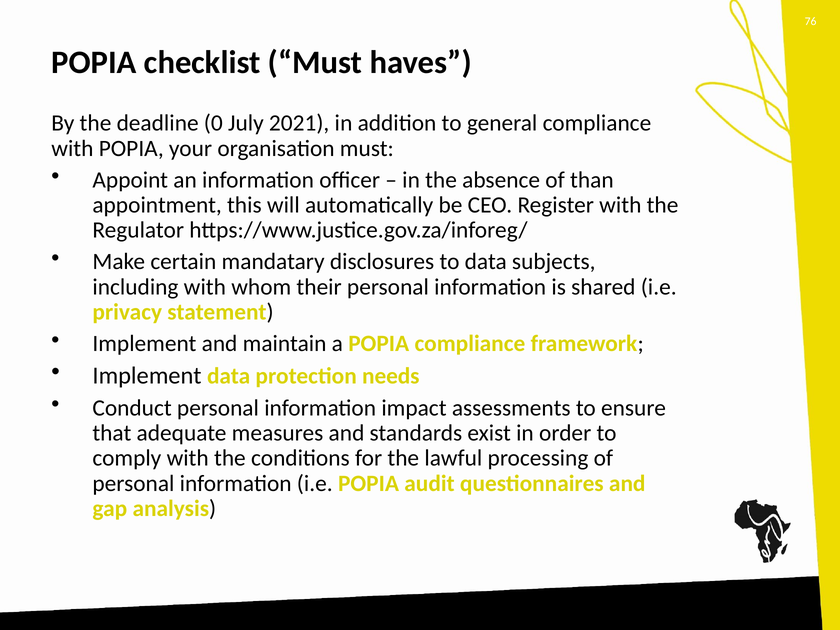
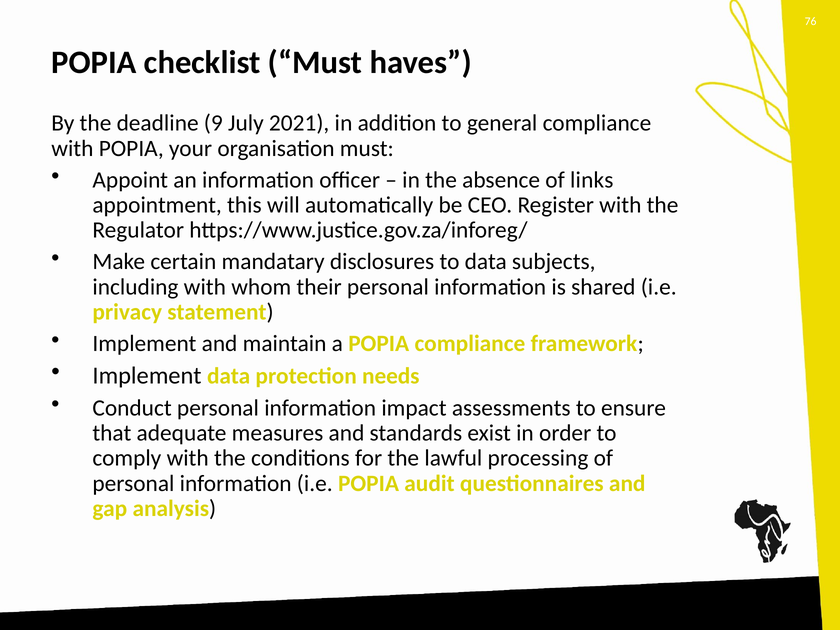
0: 0 -> 9
than: than -> links
